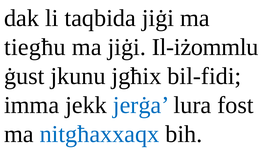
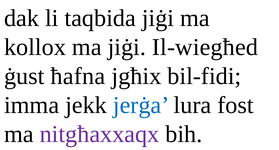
tiegħu: tiegħu -> kollox
Il-iżommlu: Il-iżommlu -> Il-wiegħed
jkunu: jkunu -> ħafna
nitgħaxxaqx colour: blue -> purple
